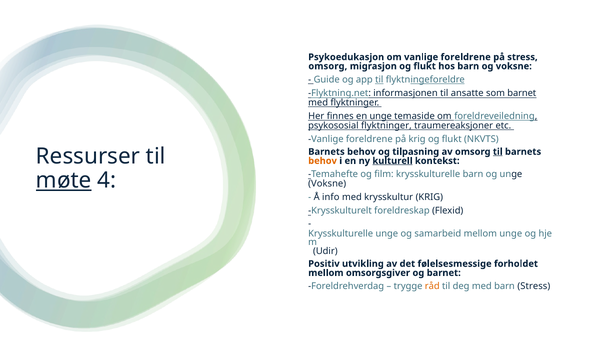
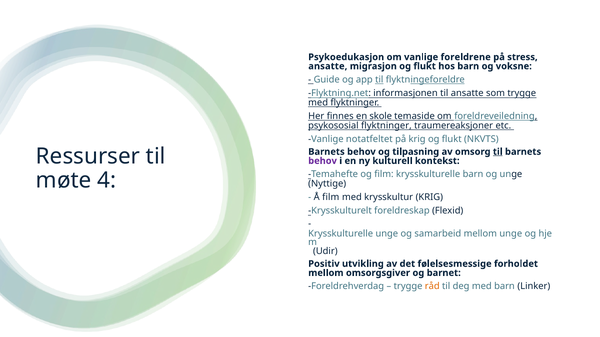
omsorg at (328, 66): omsorg -> ansatte
som barnet: barnet -> trygge
en unge: unge -> skole
foreldrene at (369, 139): foreldrene -> notatfeltet
behov at (323, 161) colour: orange -> purple
kulturell underline: present -> none
møte underline: present -> none
Voksne at (327, 184): Voksne -> Nyttige
Å info: info -> film
barn Stress: Stress -> Linker
